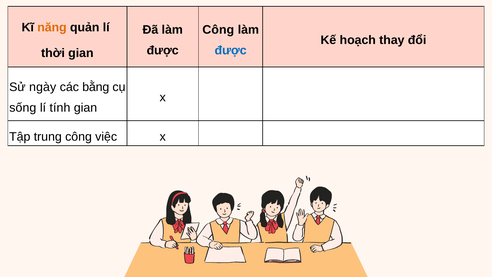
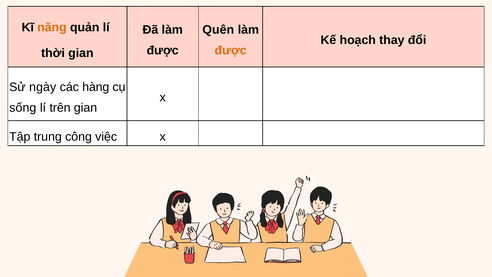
Công at (218, 30): Công -> Quên
được at (231, 51) colour: blue -> orange
bằng: bằng -> hàng
tính: tính -> trên
